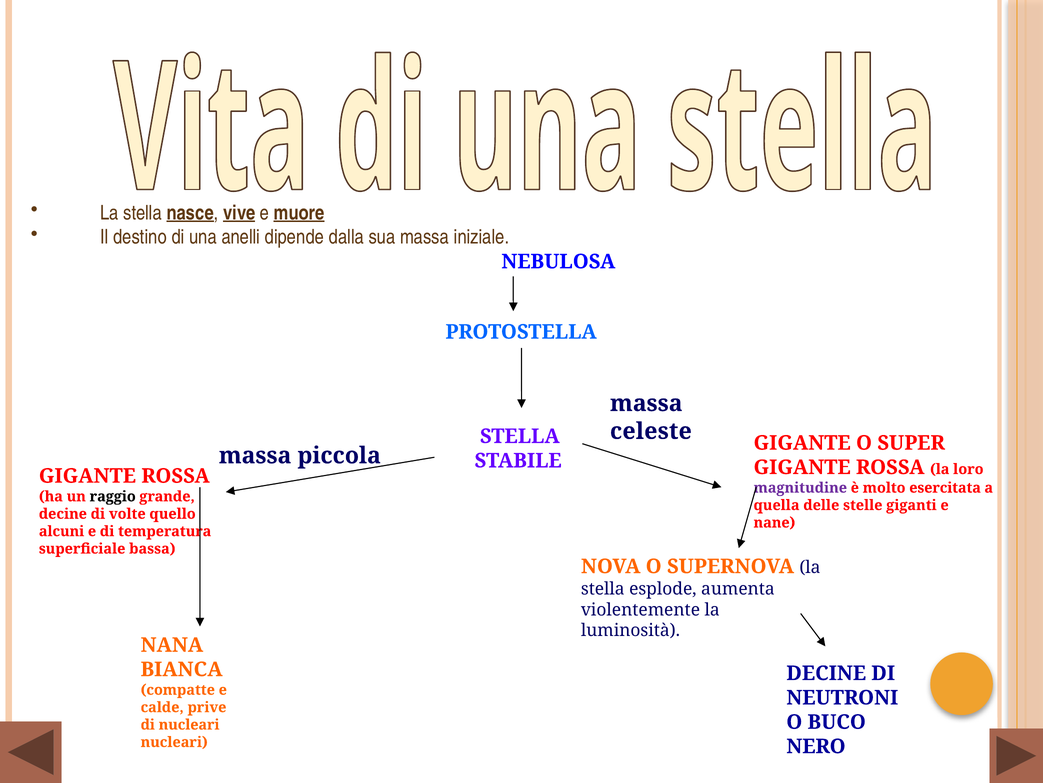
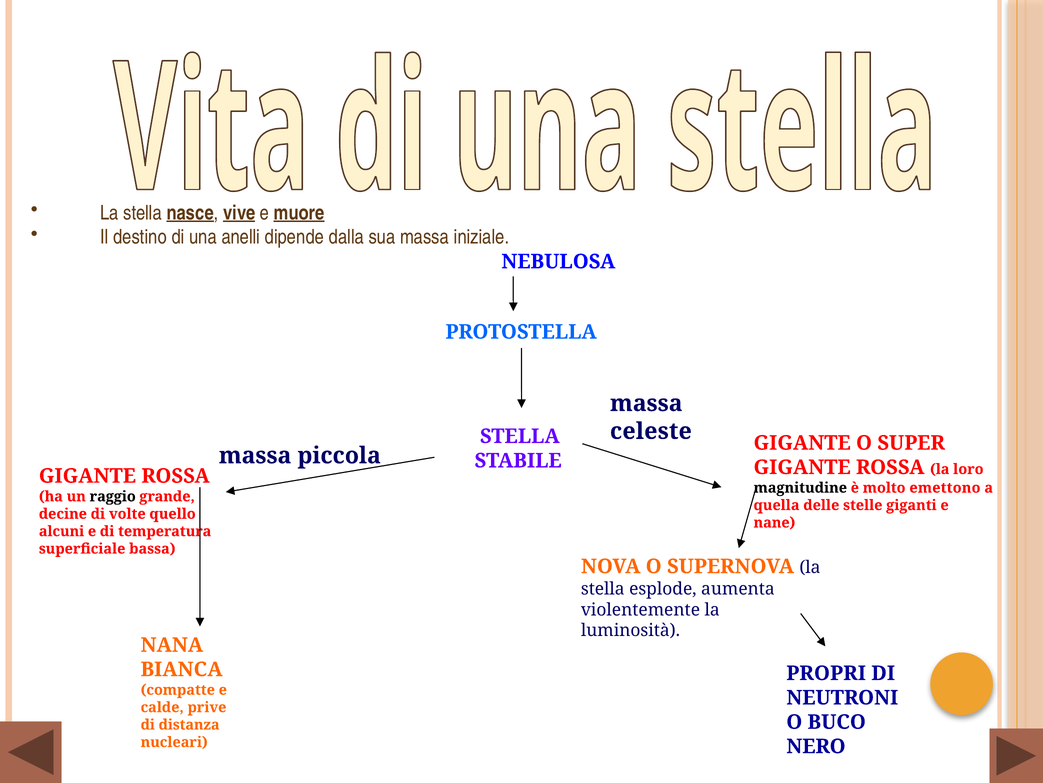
magnitudine colour: purple -> black
esercitata: esercitata -> emettono
DECINE at (826, 673): DECINE -> PROPRI
di nucleari: nucleari -> distanza
